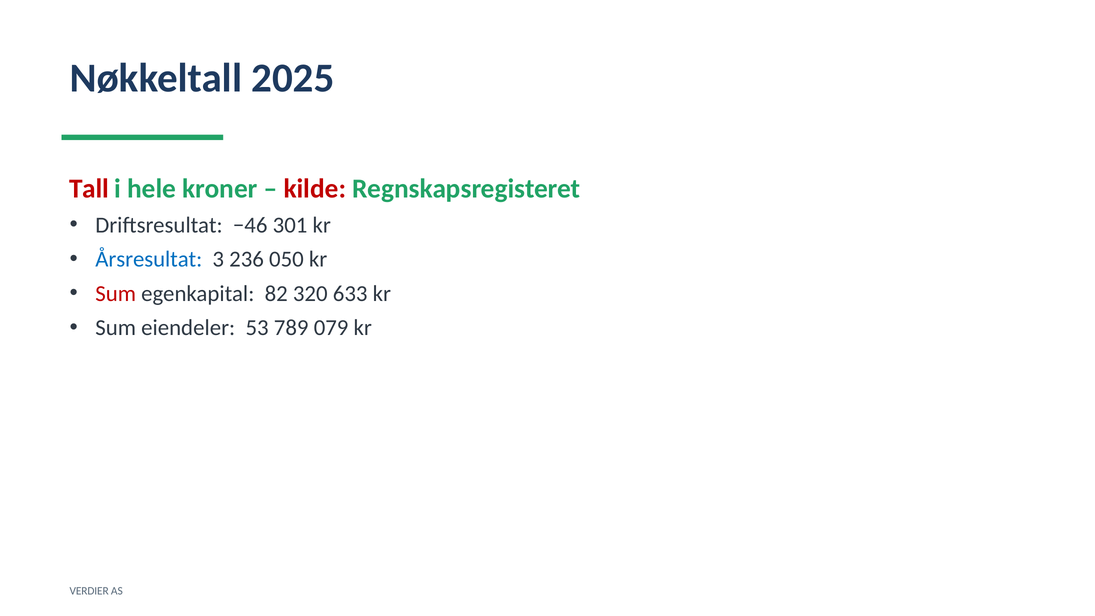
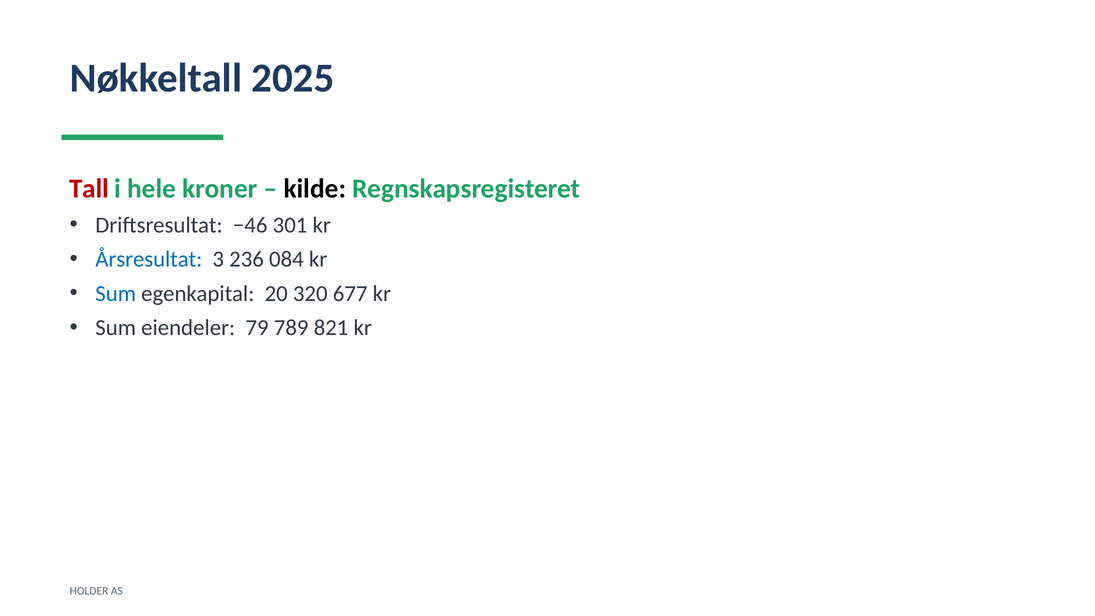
kilde colour: red -> black
050: 050 -> 084
Sum at (116, 294) colour: red -> blue
82: 82 -> 20
633: 633 -> 677
53: 53 -> 79
079: 079 -> 821
VERDIER: VERDIER -> HOLDER
